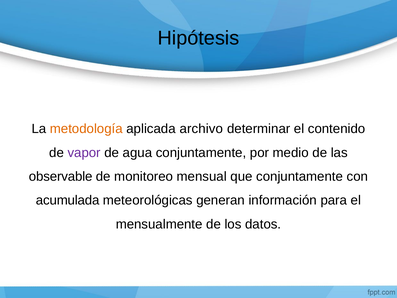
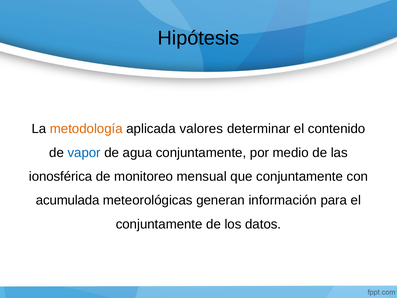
archivo: archivo -> valores
vapor colour: purple -> blue
observable: observable -> ionosférica
mensualmente at (159, 224): mensualmente -> conjuntamente
